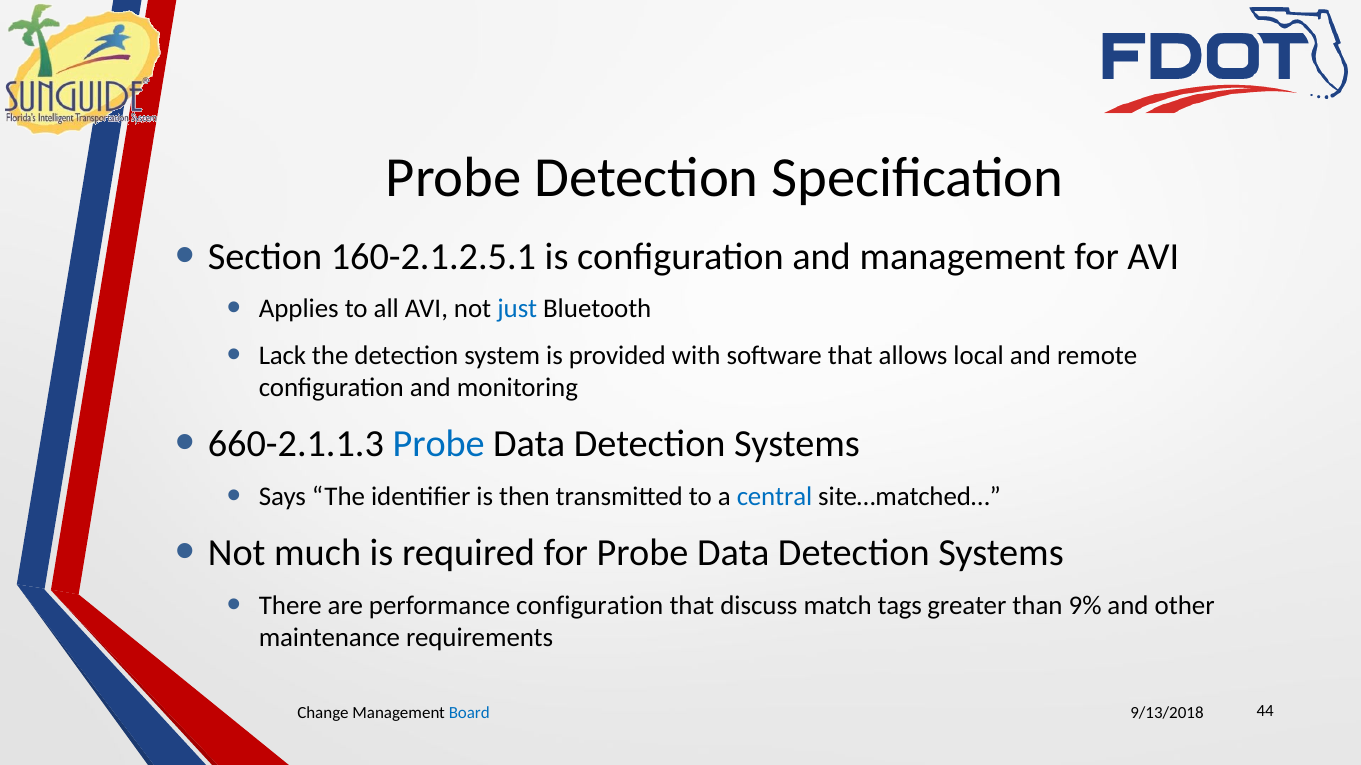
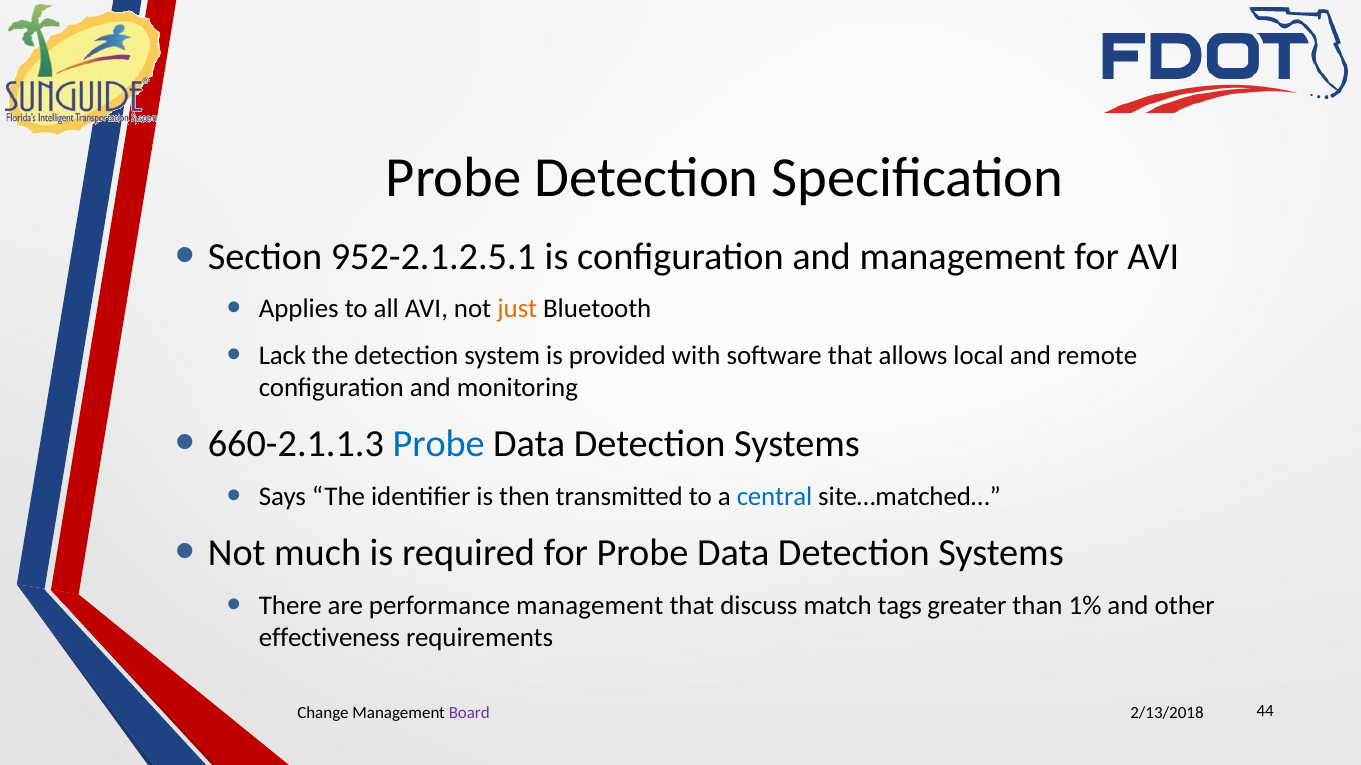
160-2.1.2.5.1: 160-2.1.2.5.1 -> 952-2.1.2.5.1
just colour: blue -> orange
performance configuration: configuration -> management
9%: 9% -> 1%
maintenance: maintenance -> effectiveness
Board colour: blue -> purple
9/13/2018: 9/13/2018 -> 2/13/2018
